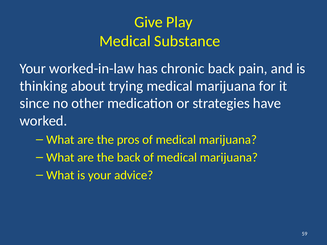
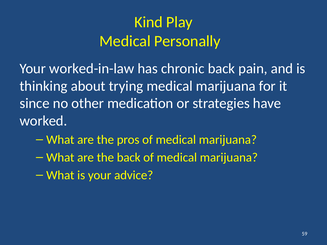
Give: Give -> Kind
Substance: Substance -> Personally
